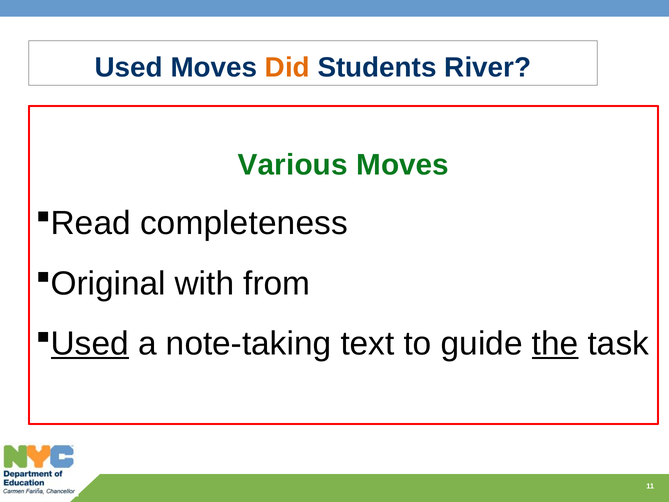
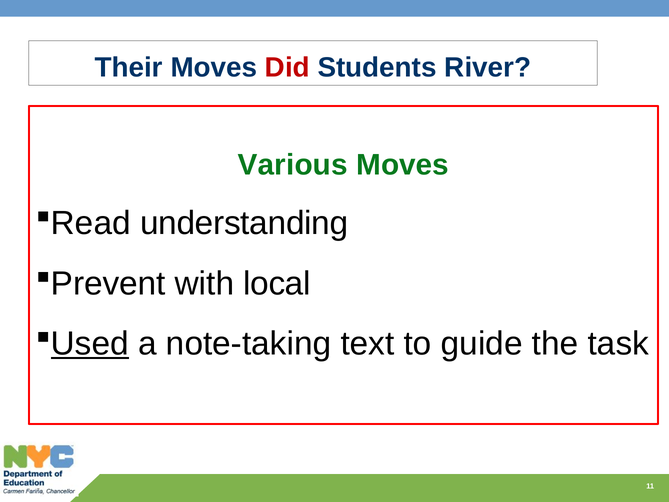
Used at (129, 67): Used -> Their
Did colour: orange -> red
completeness: completeness -> understanding
Original: Original -> Prevent
from: from -> local
the underline: present -> none
